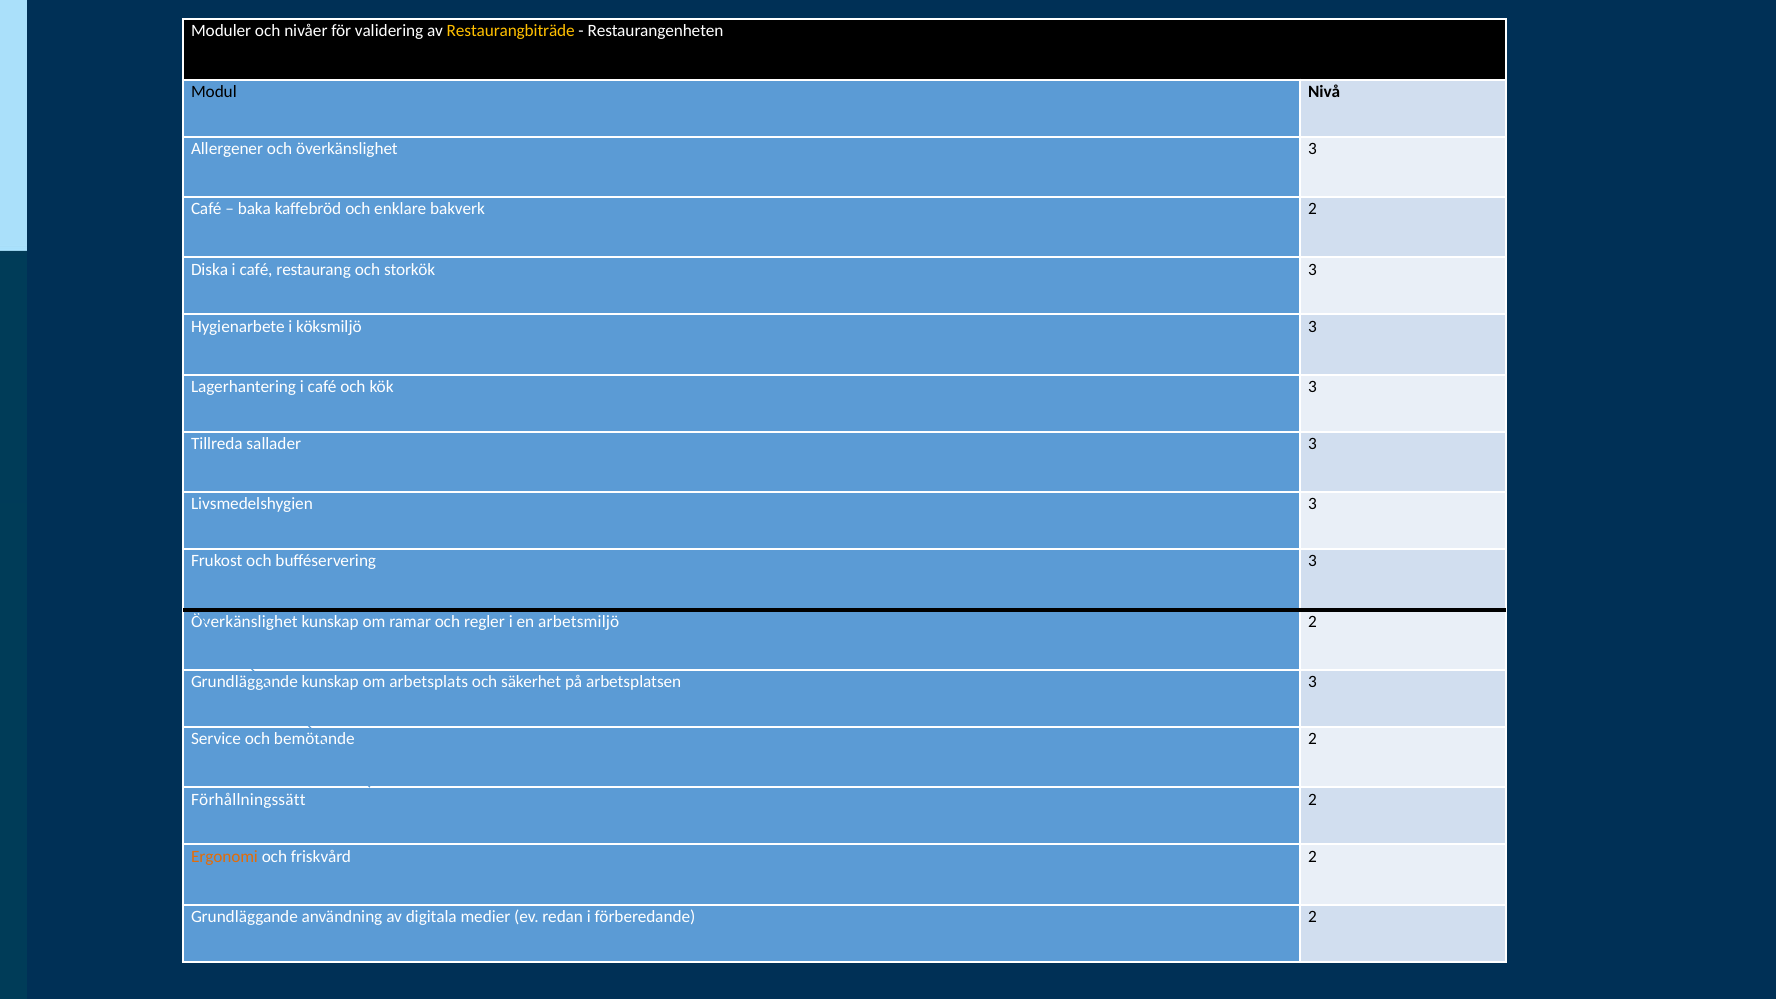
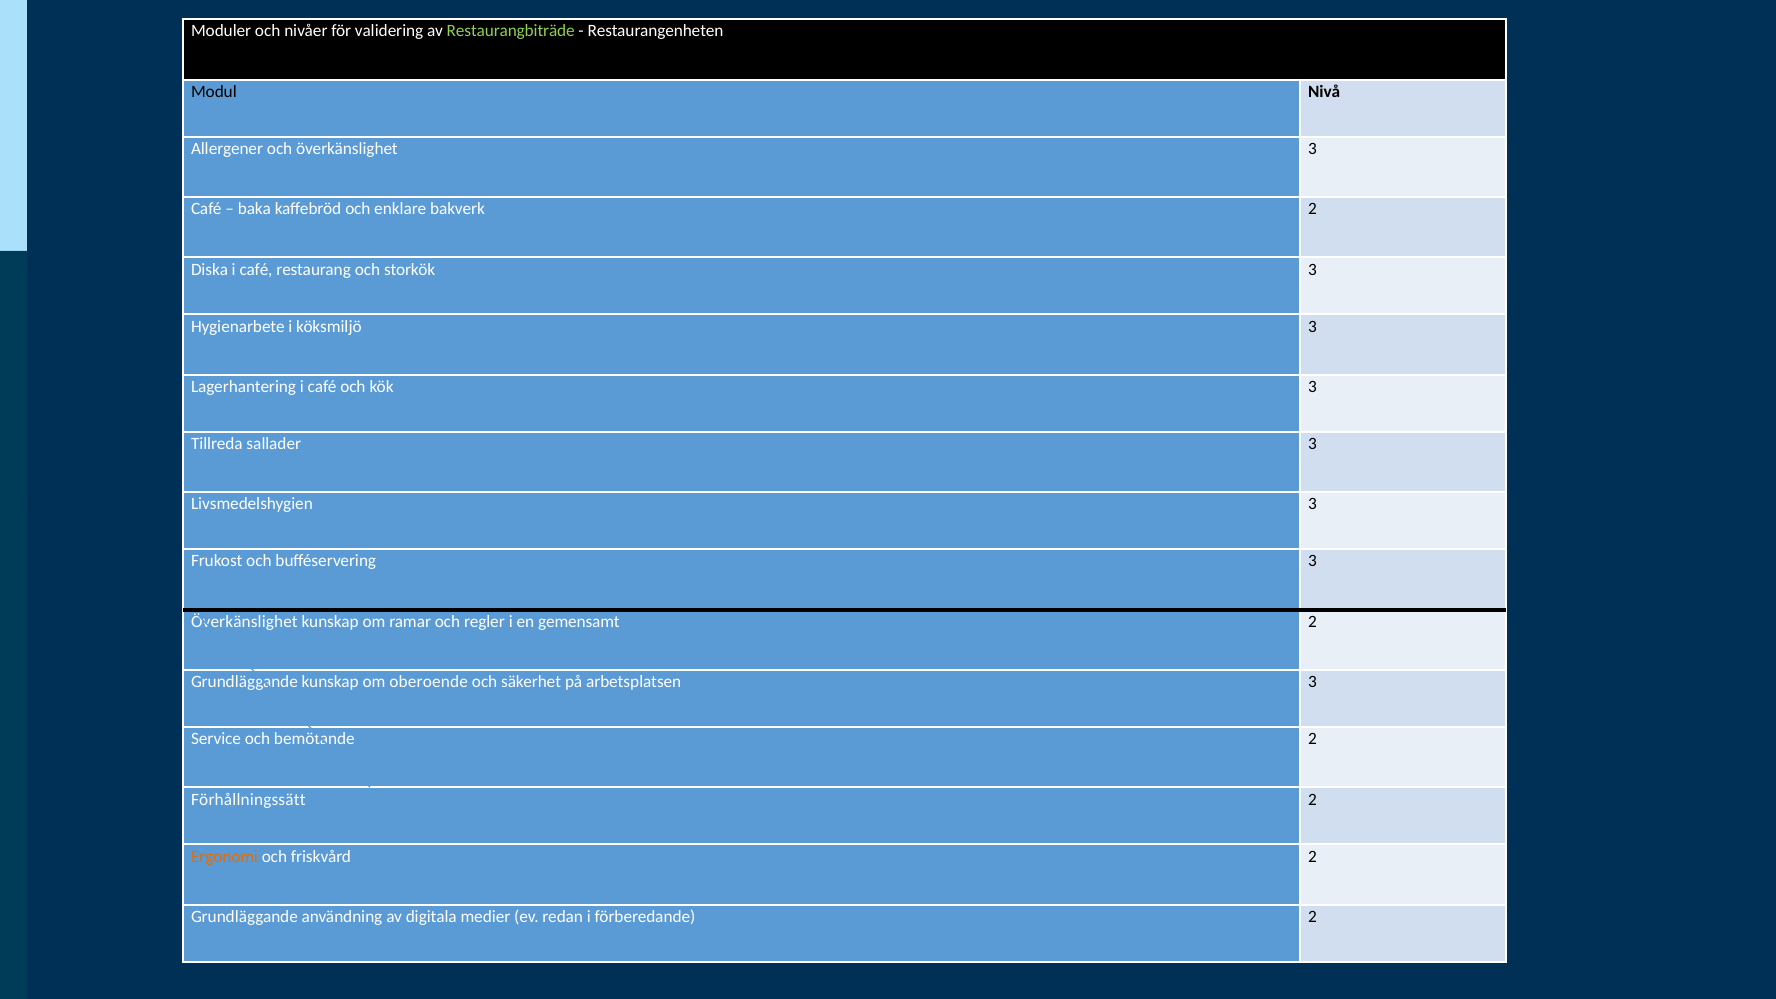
Restaurangbiträde colour: yellow -> light green
arbetsmiljö: arbetsmiljö -> gemensamt
arbetsplats: arbetsplats -> oberoende
